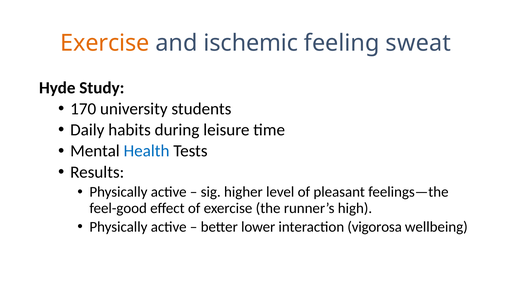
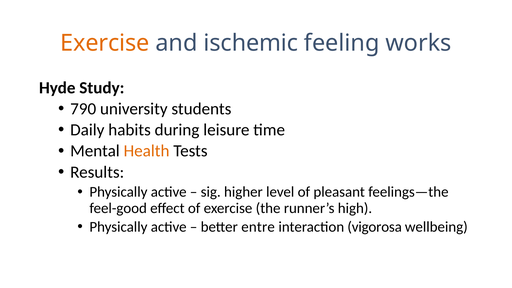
sweat: sweat -> works
170: 170 -> 790
Health colour: blue -> orange
lower: lower -> entre
